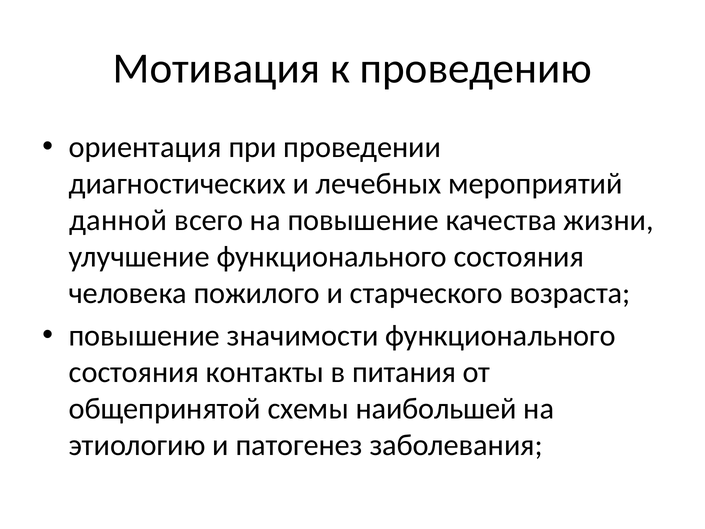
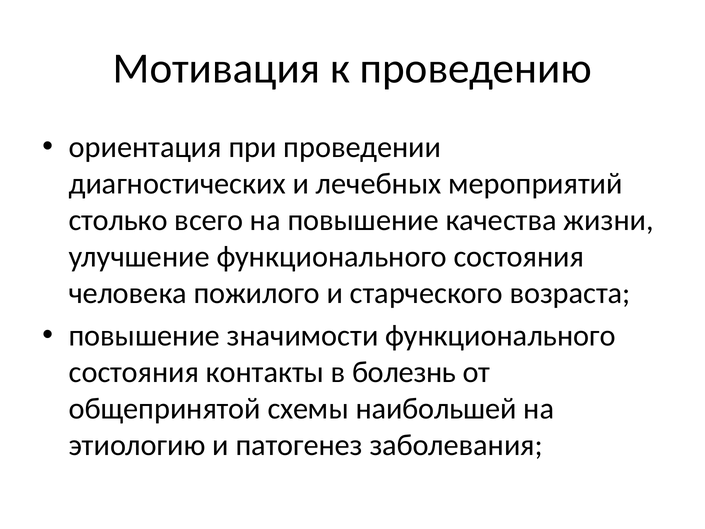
данной: данной -> столько
питания: питания -> болезнь
